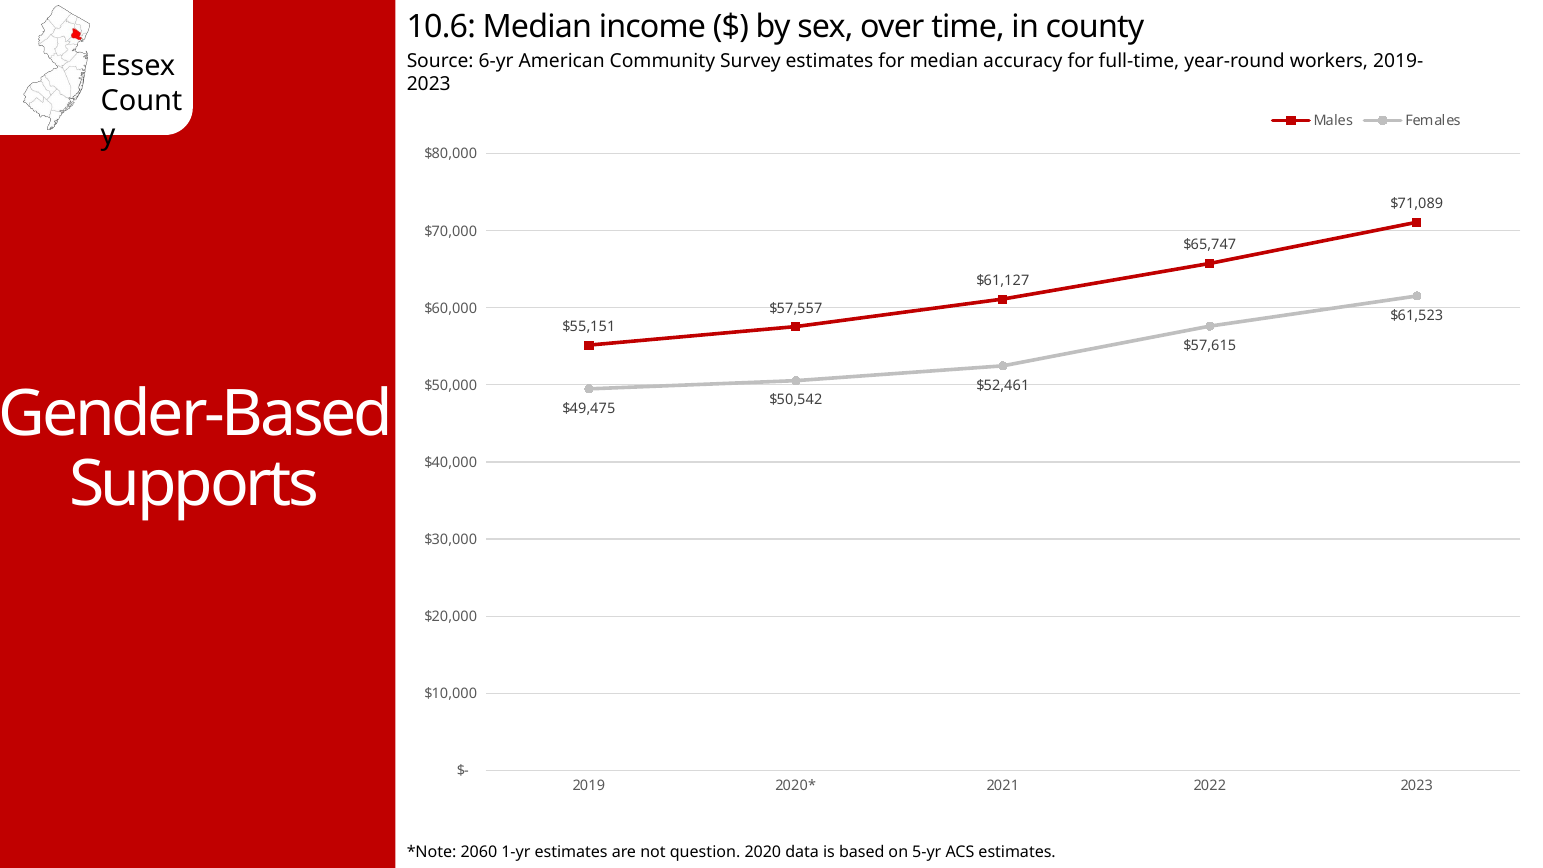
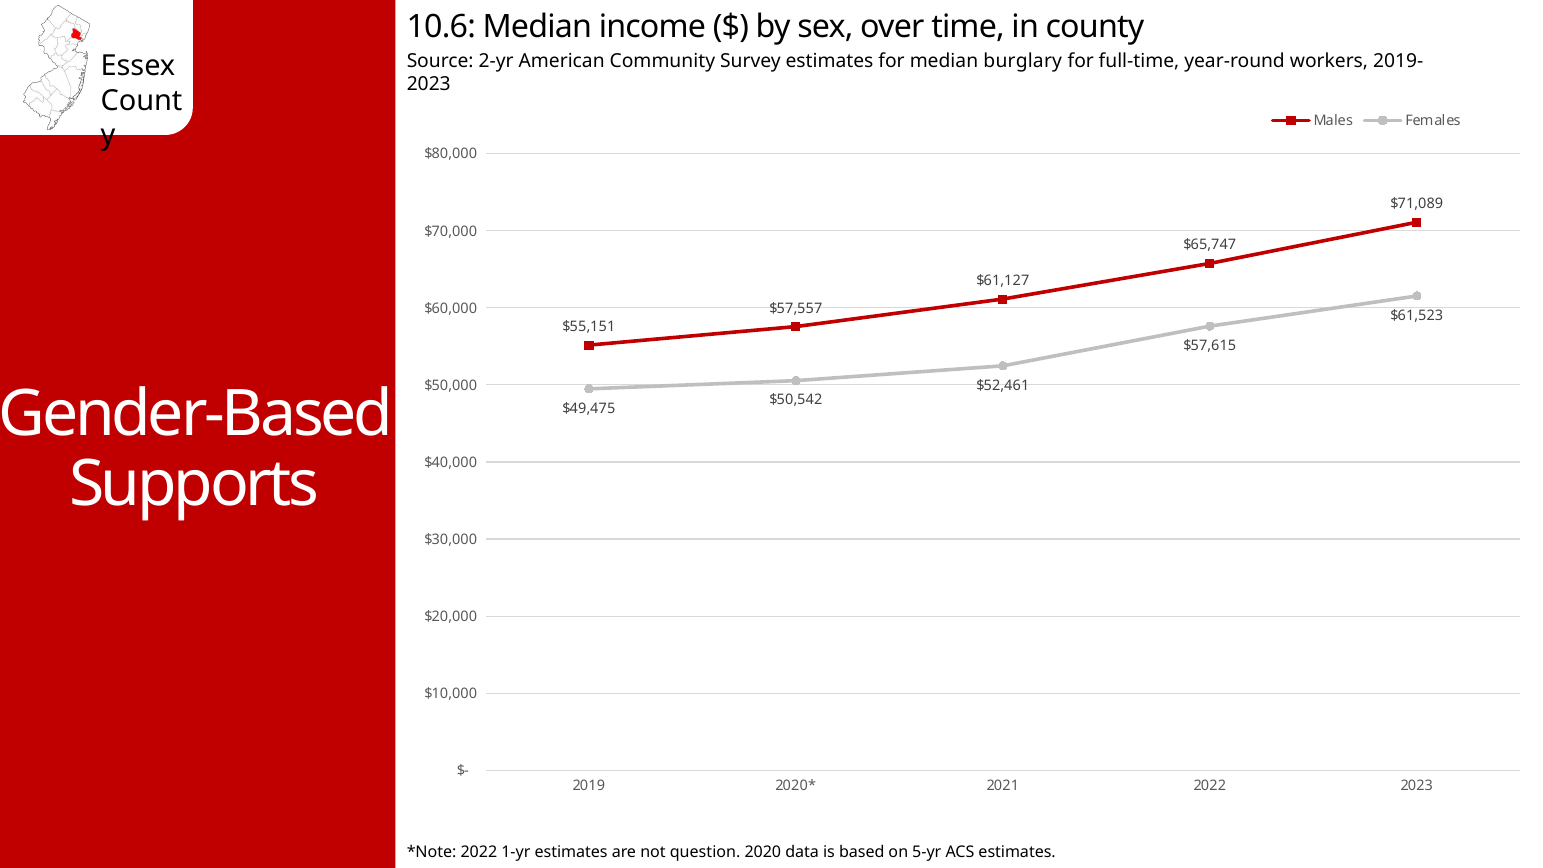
6-yr: 6-yr -> 2-yr
accuracy: accuracy -> burglary
2060 at (479, 852): 2060 -> 2022
